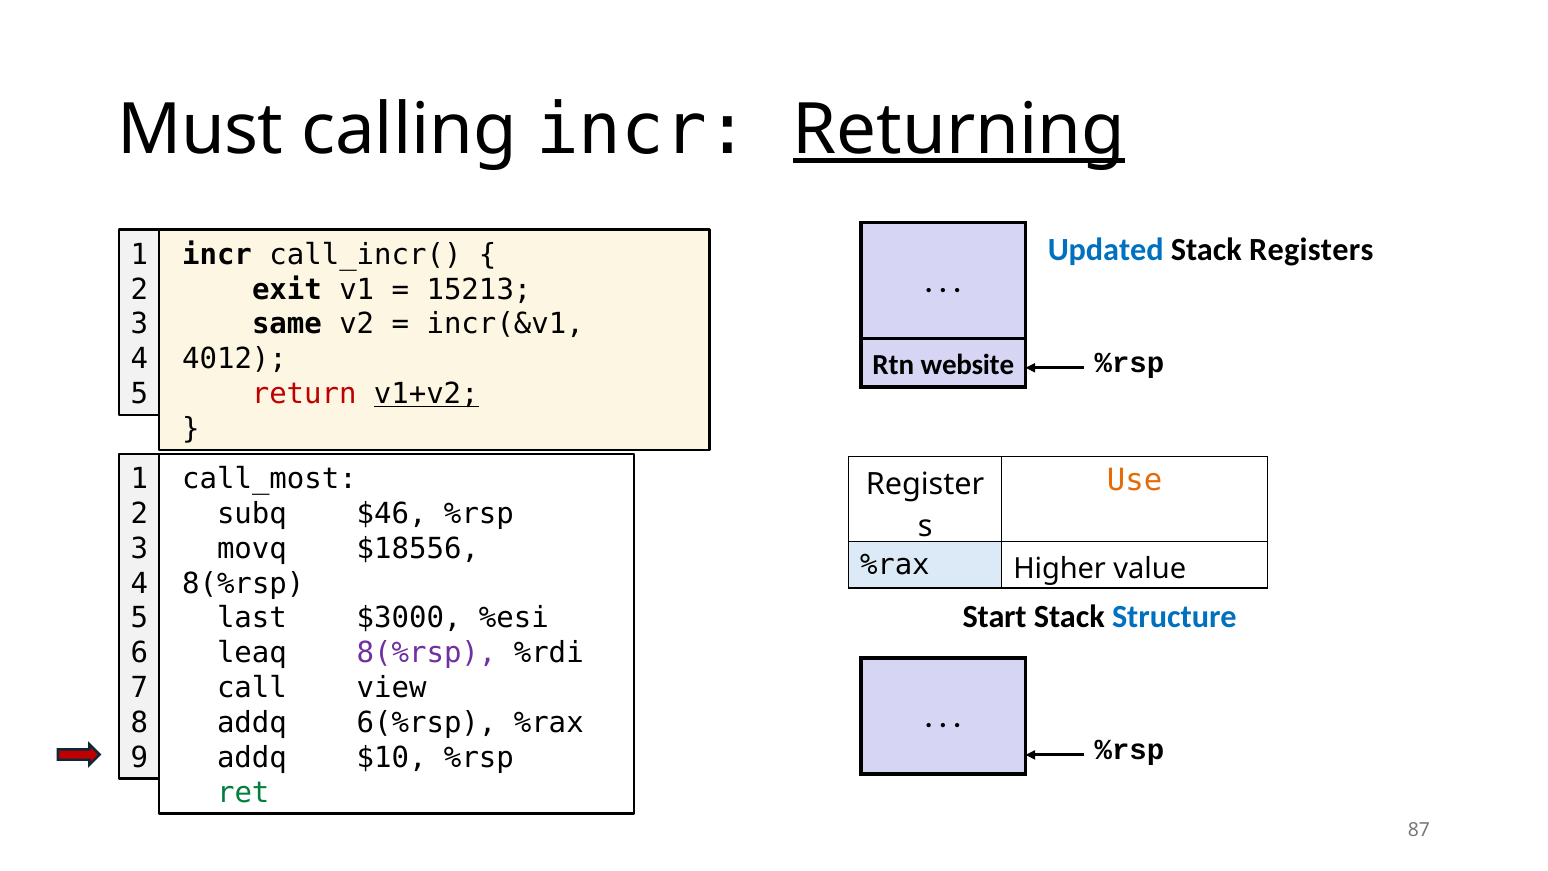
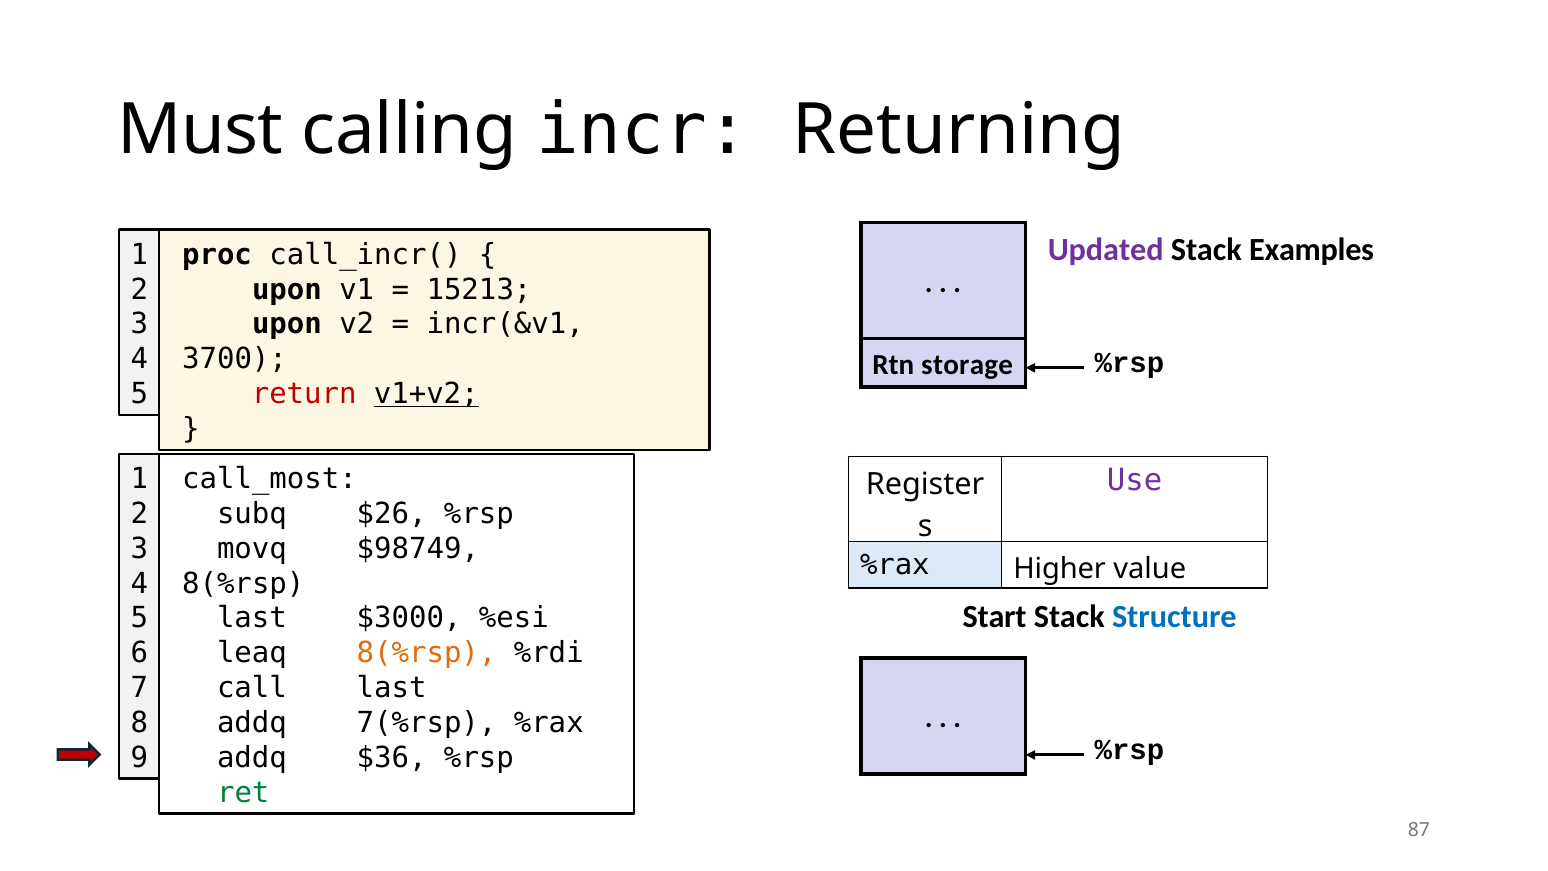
Returning underline: present -> none
Updated colour: blue -> purple
Registers: Registers -> Examples
incr at (217, 255): incr -> proc
exit at (287, 289): exit -> upon
same at (287, 324): same -> upon
4012: 4012 -> 3700
website: website -> storage
Use colour: orange -> purple
$46: $46 -> $26
$18556: $18556 -> $98749
8(%rsp at (427, 653) colour: purple -> orange
call view: view -> last
6(%rsp: 6(%rsp -> 7(%rsp
$10: $10 -> $36
